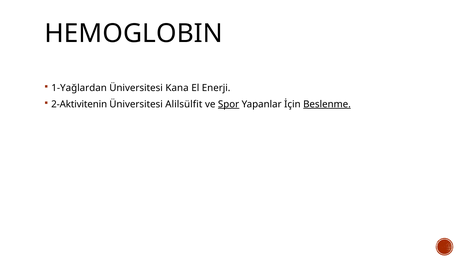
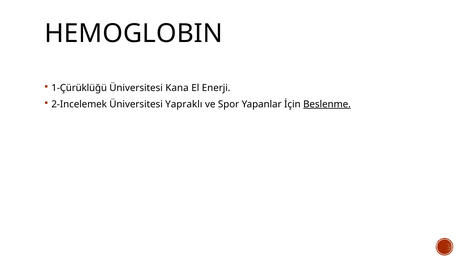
1-Yağlardan: 1-Yağlardan -> 1-Çürüklüğü
2-Aktivitenin: 2-Aktivitenin -> 2-Incelemek
Alilsülfit: Alilsülfit -> Yapraklı
Spor underline: present -> none
